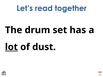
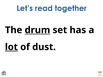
drum underline: none -> present
